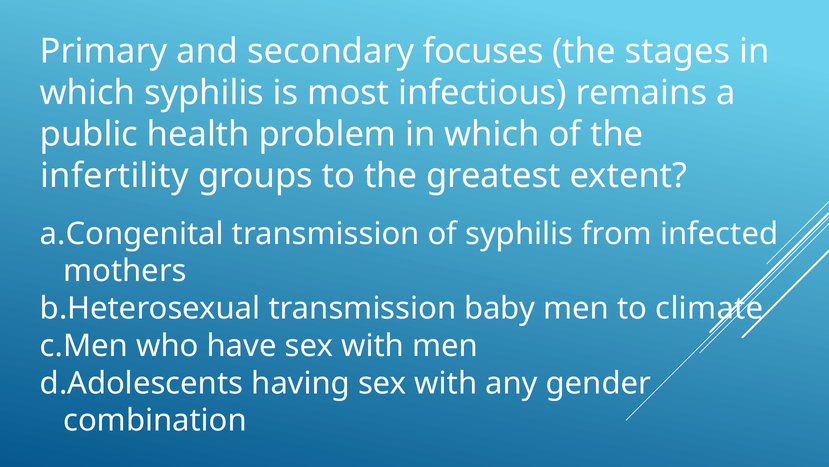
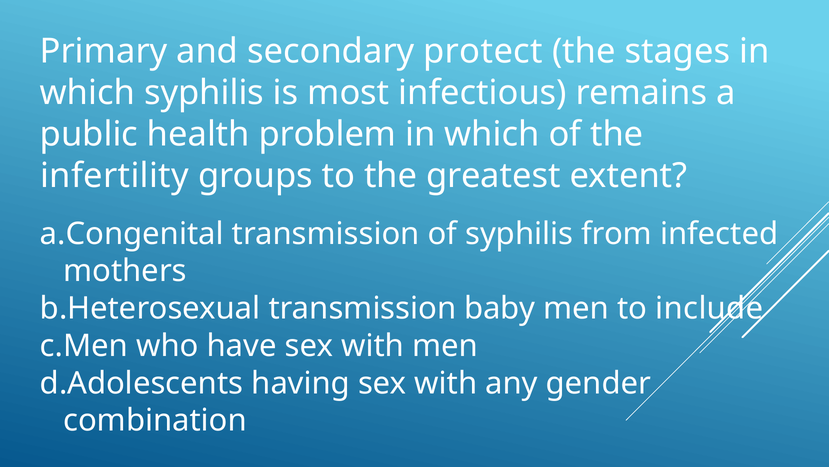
focuses: focuses -> protect
climate: climate -> include
